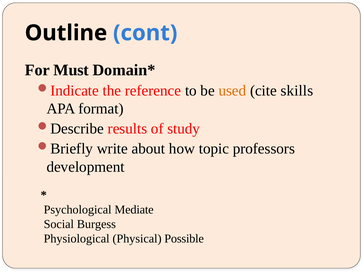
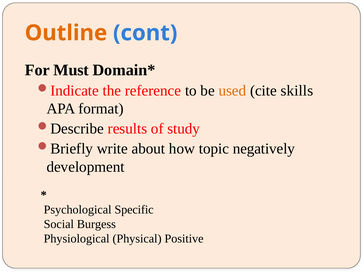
Outline colour: black -> orange
professors: professors -> negatively
Mediate: Mediate -> Specific
Possible: Possible -> Positive
